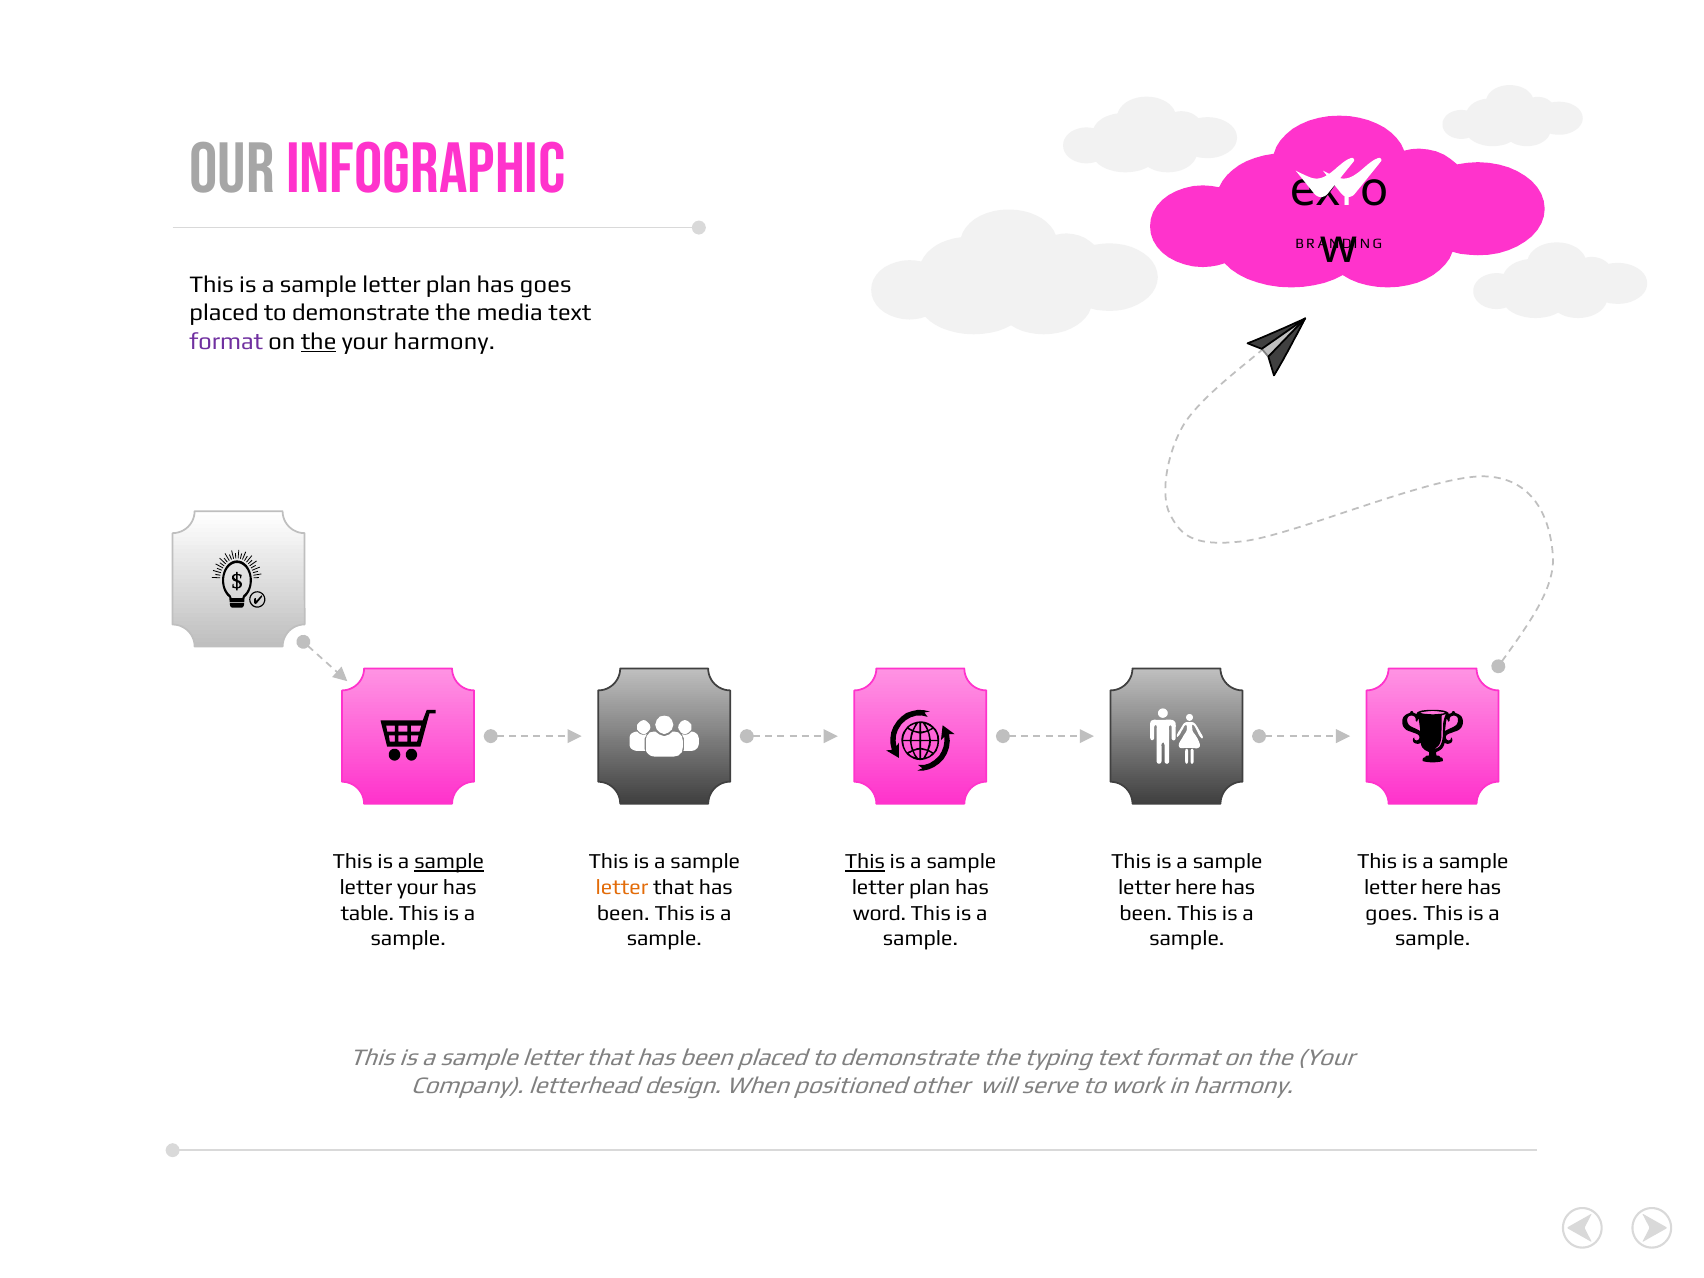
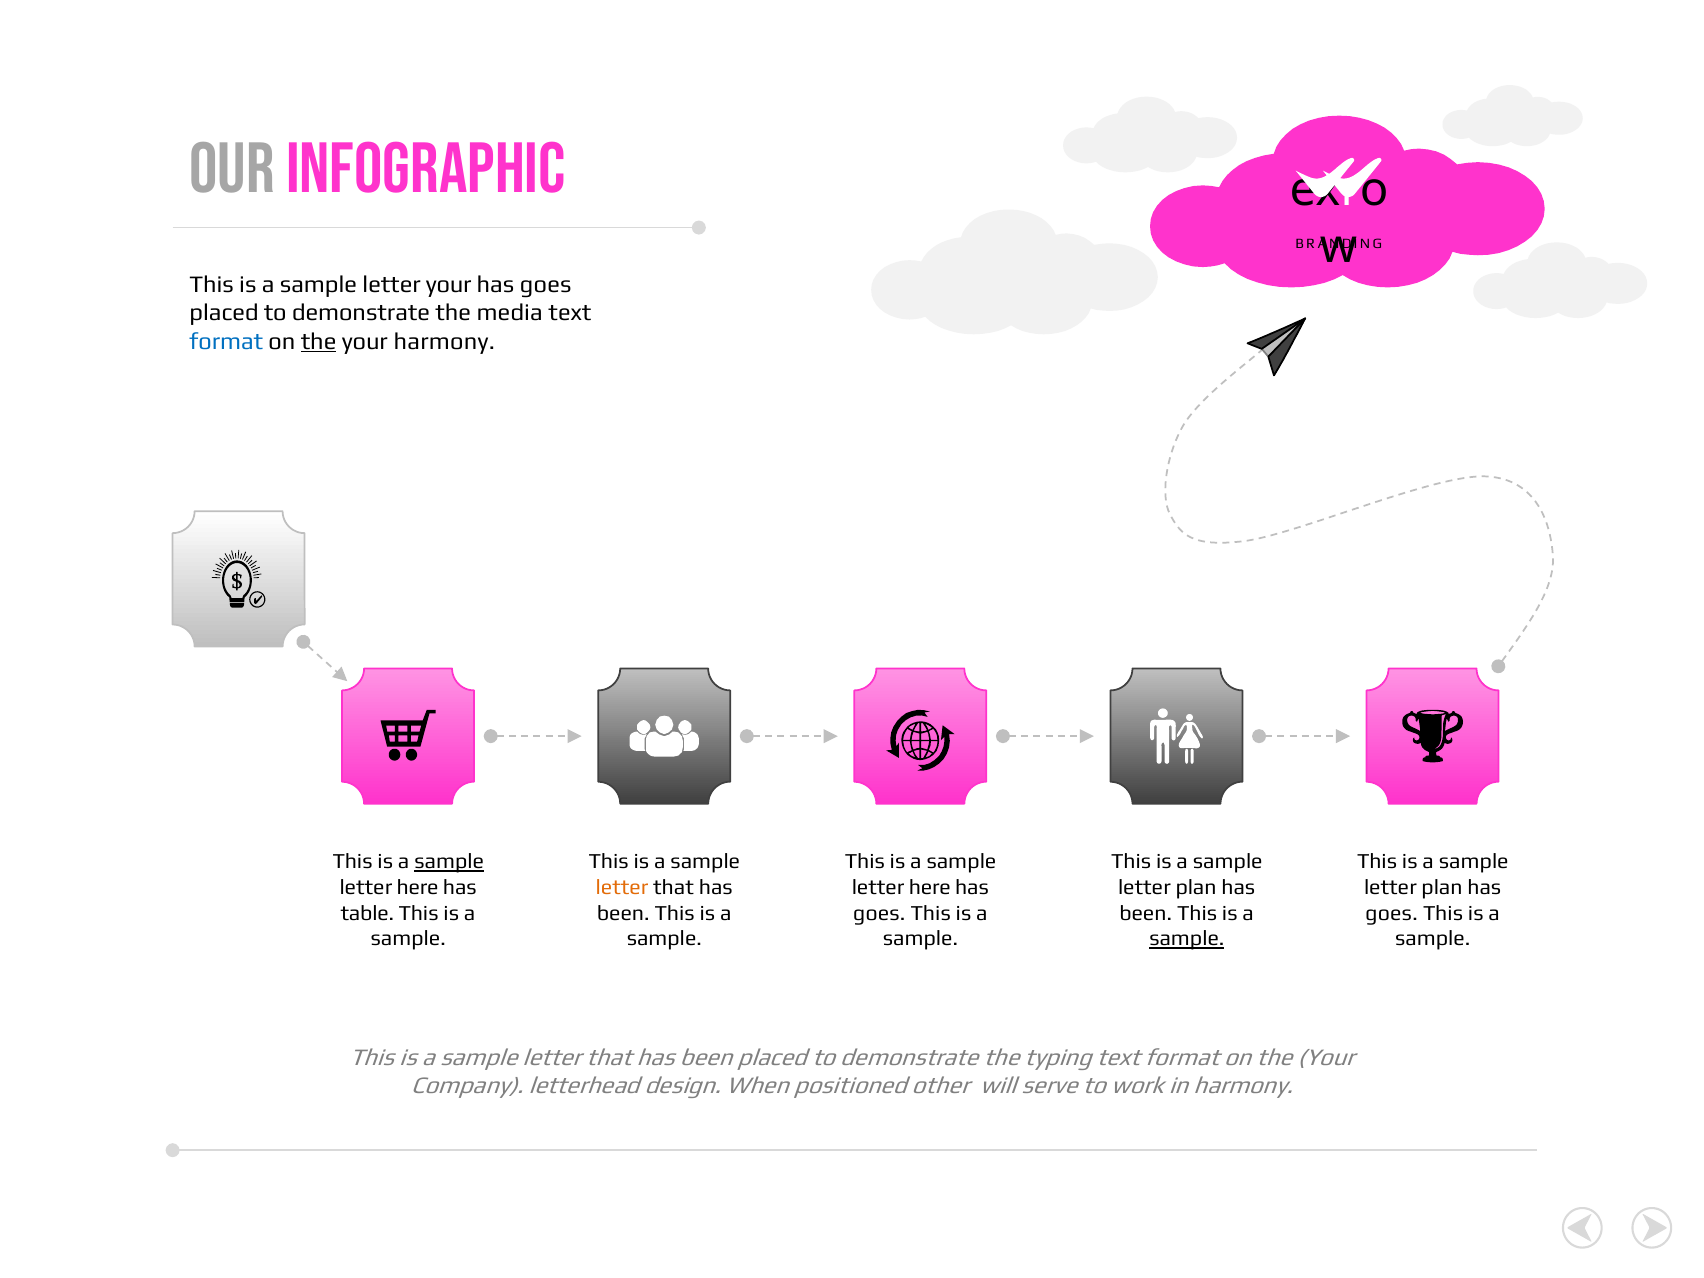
plan at (449, 285): plan -> your
format at (226, 341) colour: purple -> blue
This at (865, 862) underline: present -> none
your at (418, 888): your -> here
plan at (930, 888): plan -> here
here at (1196, 888): here -> plan
here at (1442, 888): here -> plan
word at (880, 913): word -> goes
sample at (1187, 939) underline: none -> present
